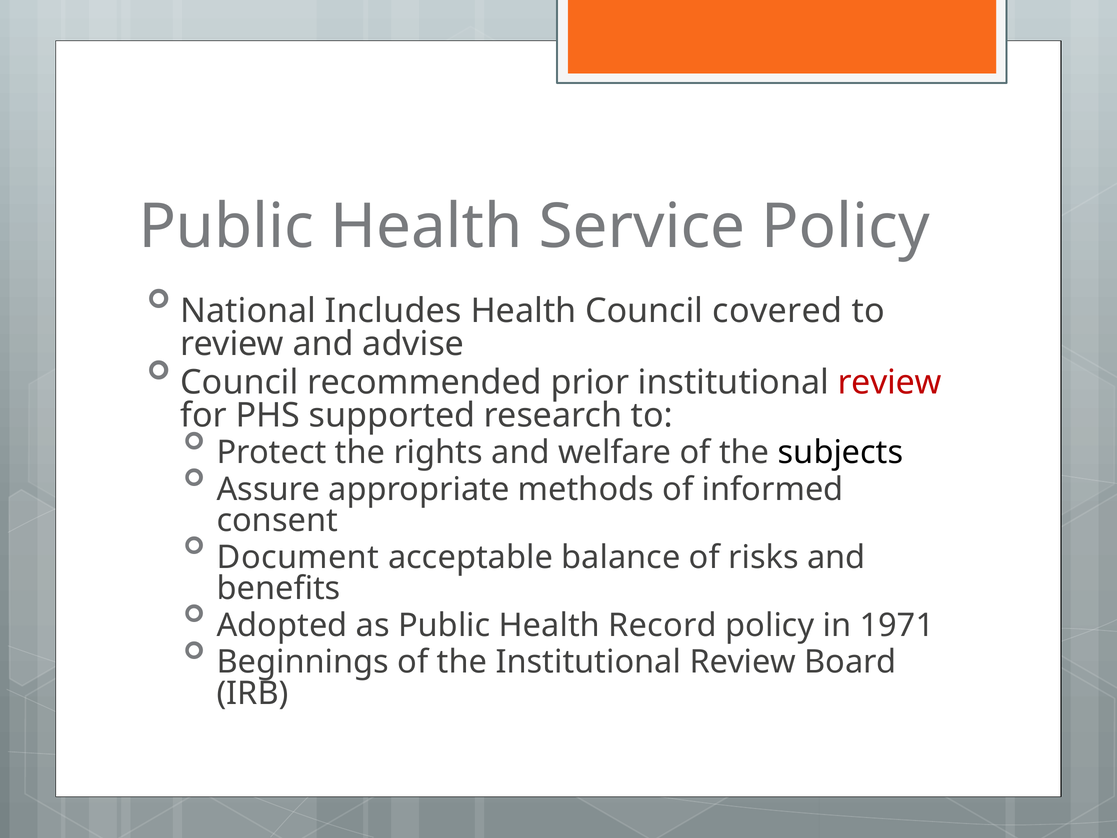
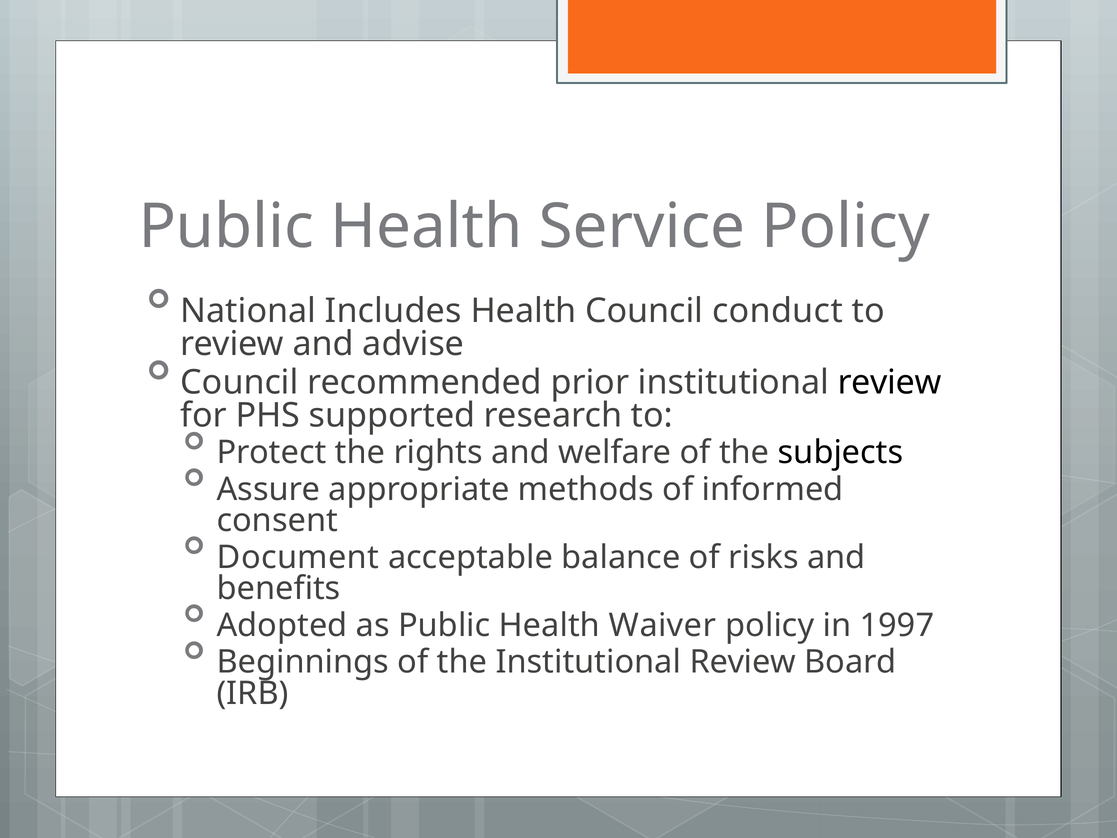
covered: covered -> conduct
review at (890, 382) colour: red -> black
Record: Record -> Waiver
1971: 1971 -> 1997
